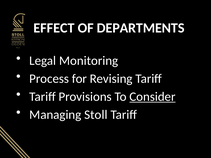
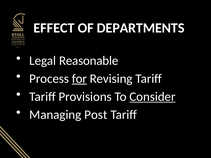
Monitoring: Monitoring -> Reasonable
for underline: none -> present
Stoll: Stoll -> Post
